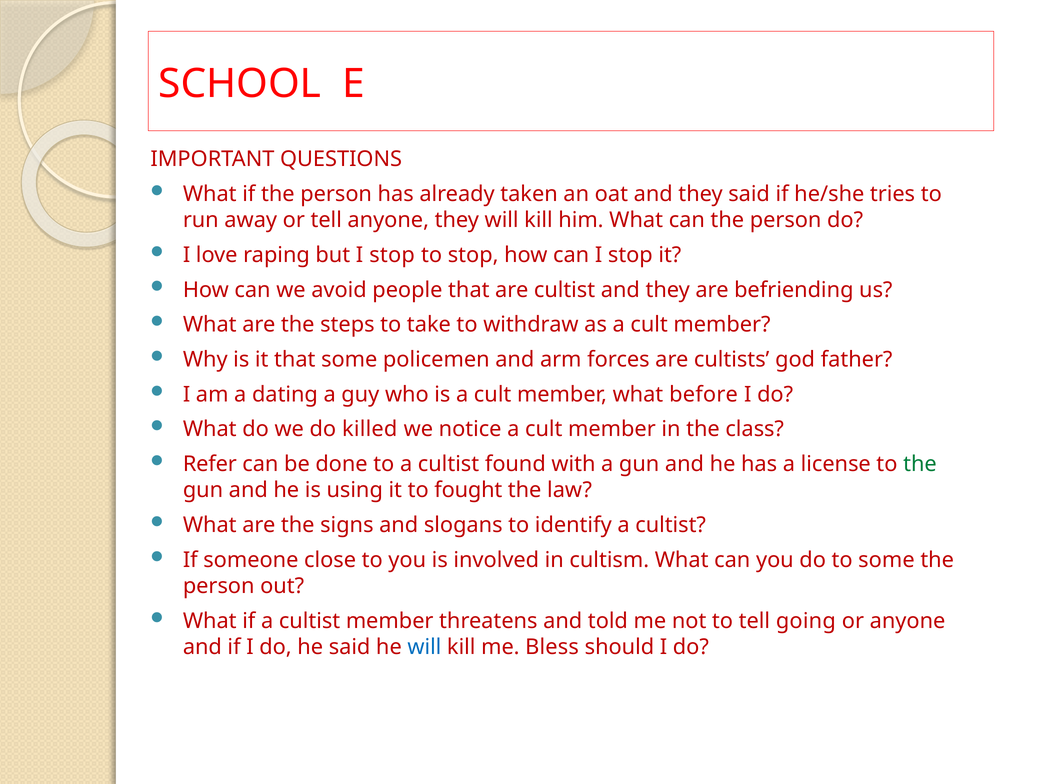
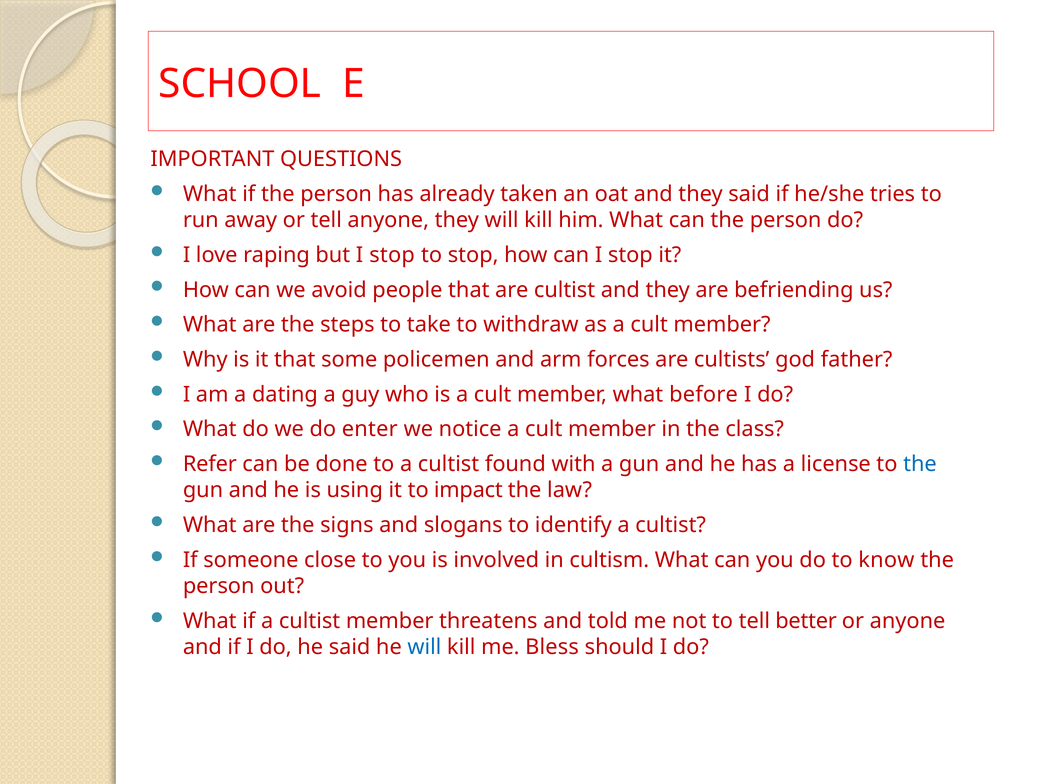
killed: killed -> enter
the at (920, 464) colour: green -> blue
fought: fought -> impact
to some: some -> know
going: going -> better
